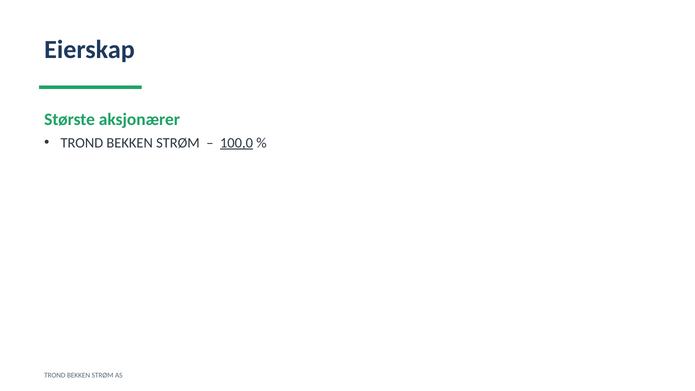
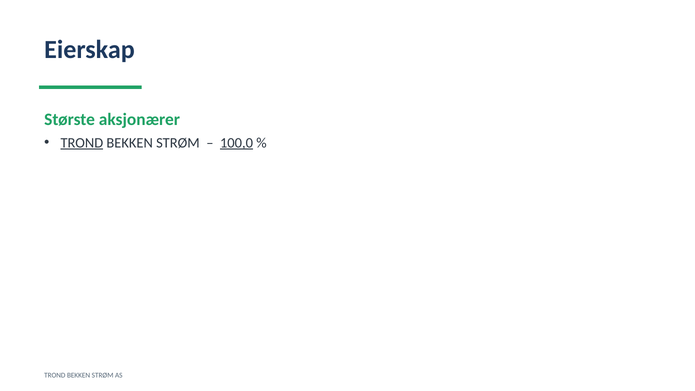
TROND at (82, 143) underline: none -> present
